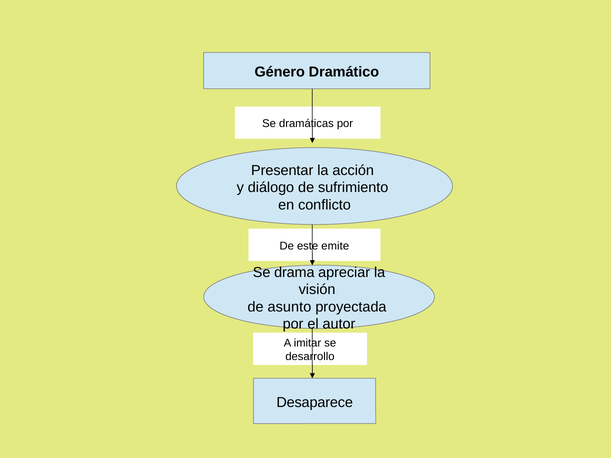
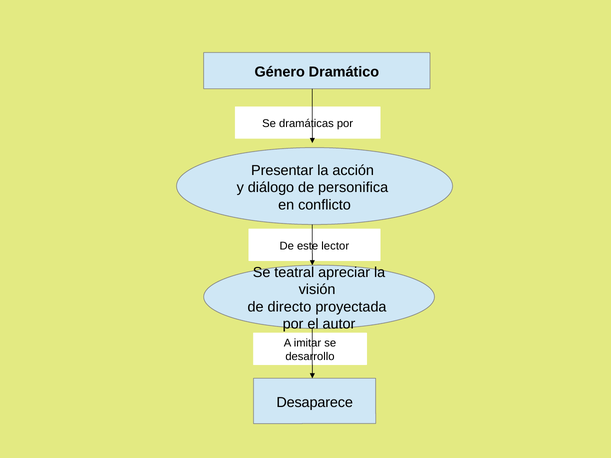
sufrimiento: sufrimiento -> personifica
emite: emite -> lector
drama: drama -> teatral
asunto: asunto -> directo
